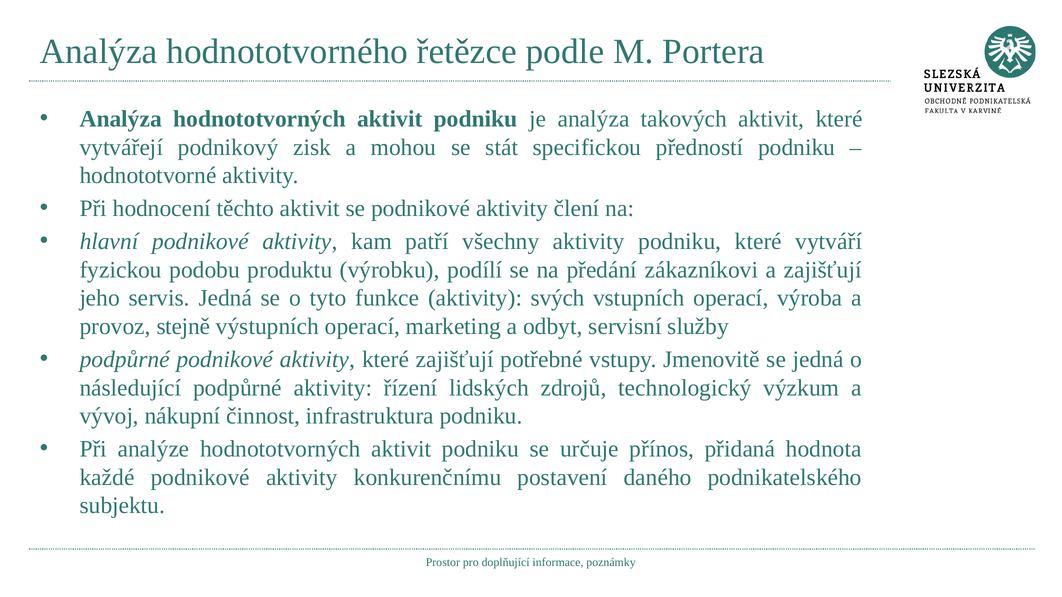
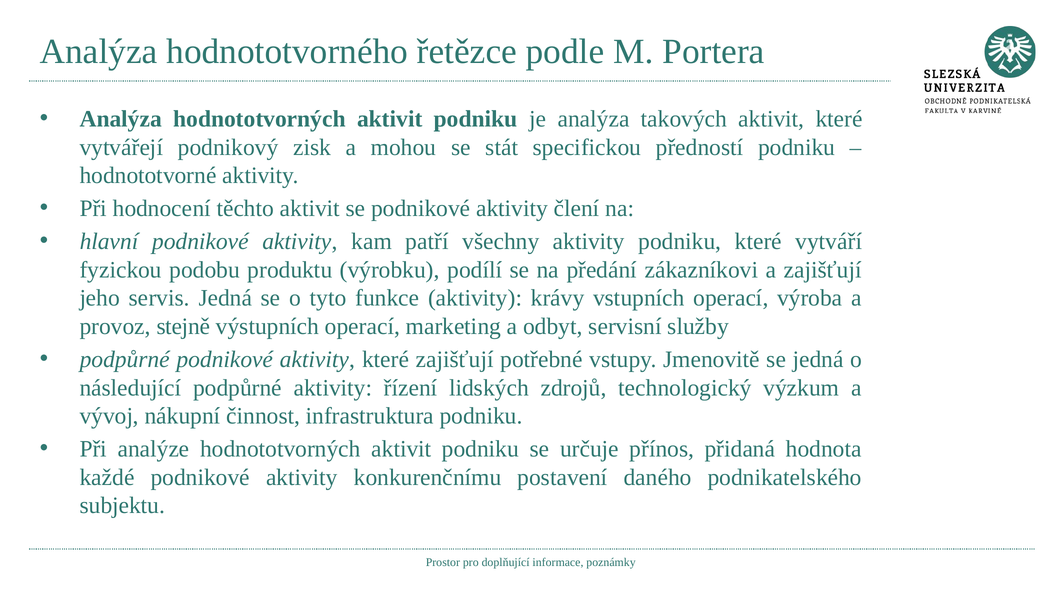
svých: svých -> krávy
